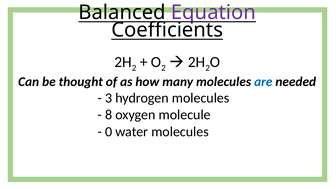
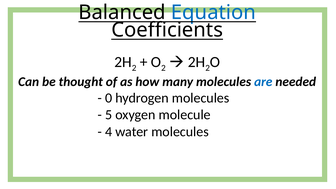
Equation colour: purple -> blue
3: 3 -> 0
8: 8 -> 5
0: 0 -> 4
